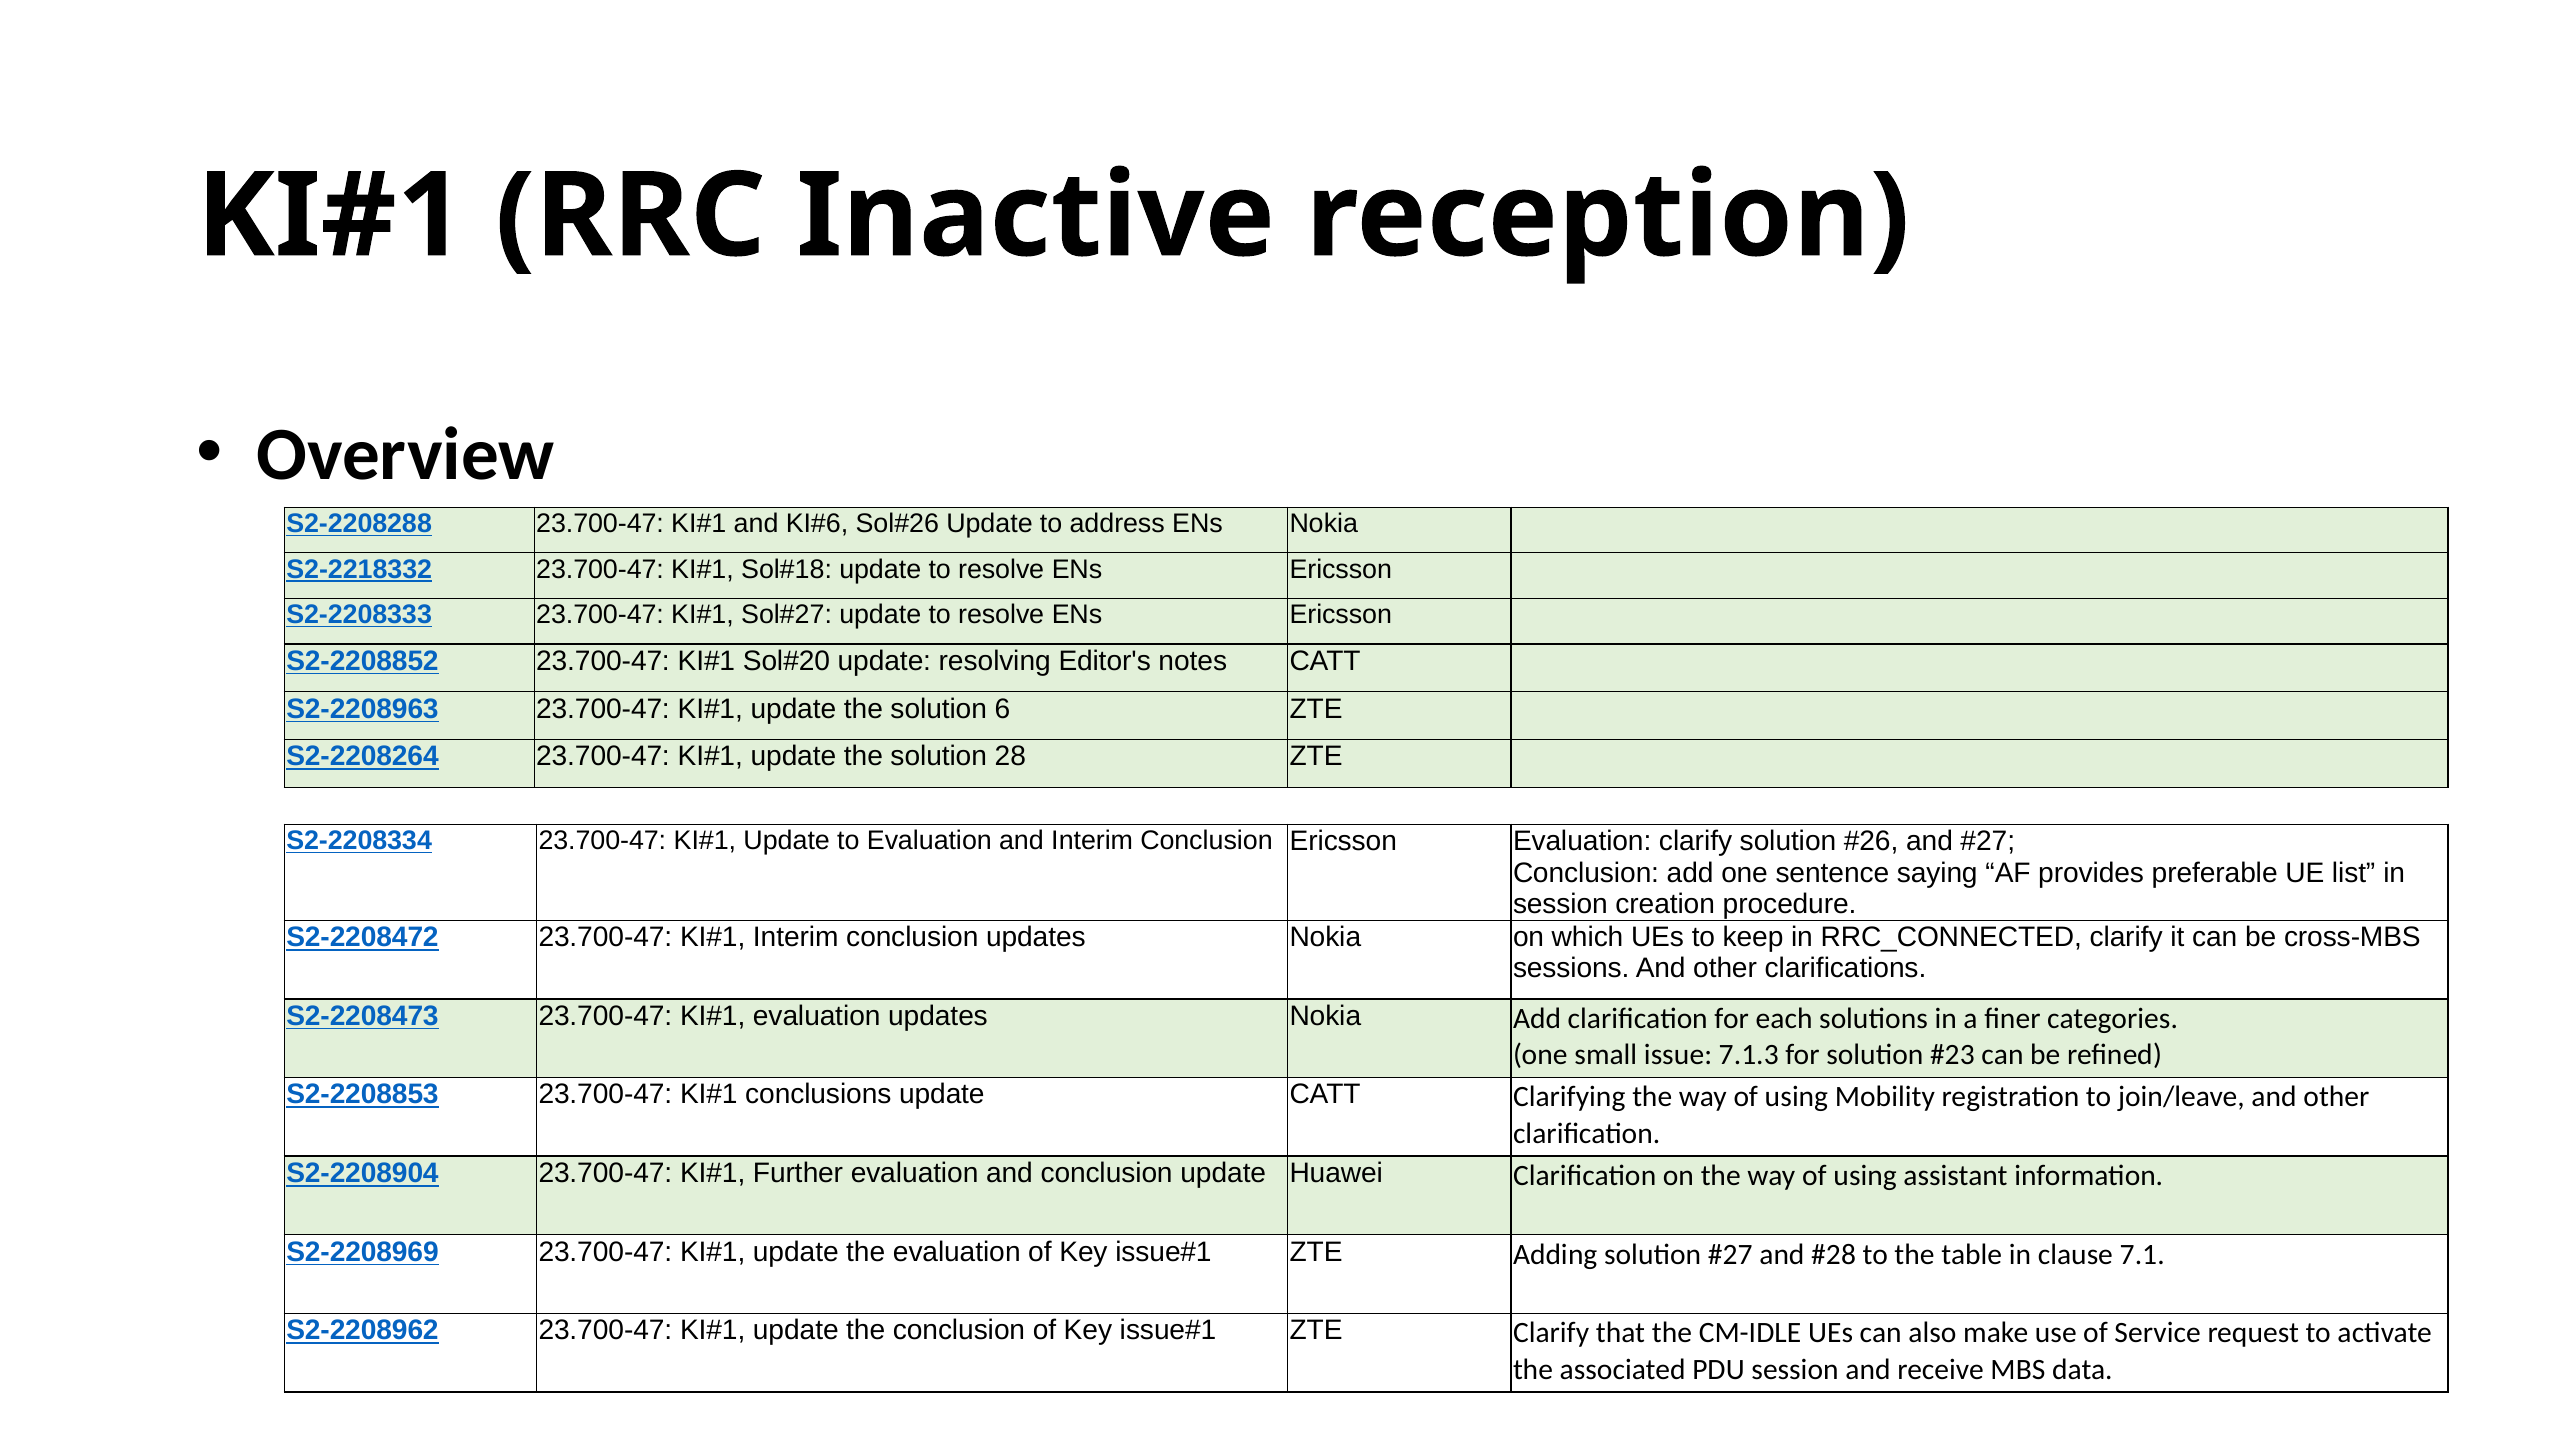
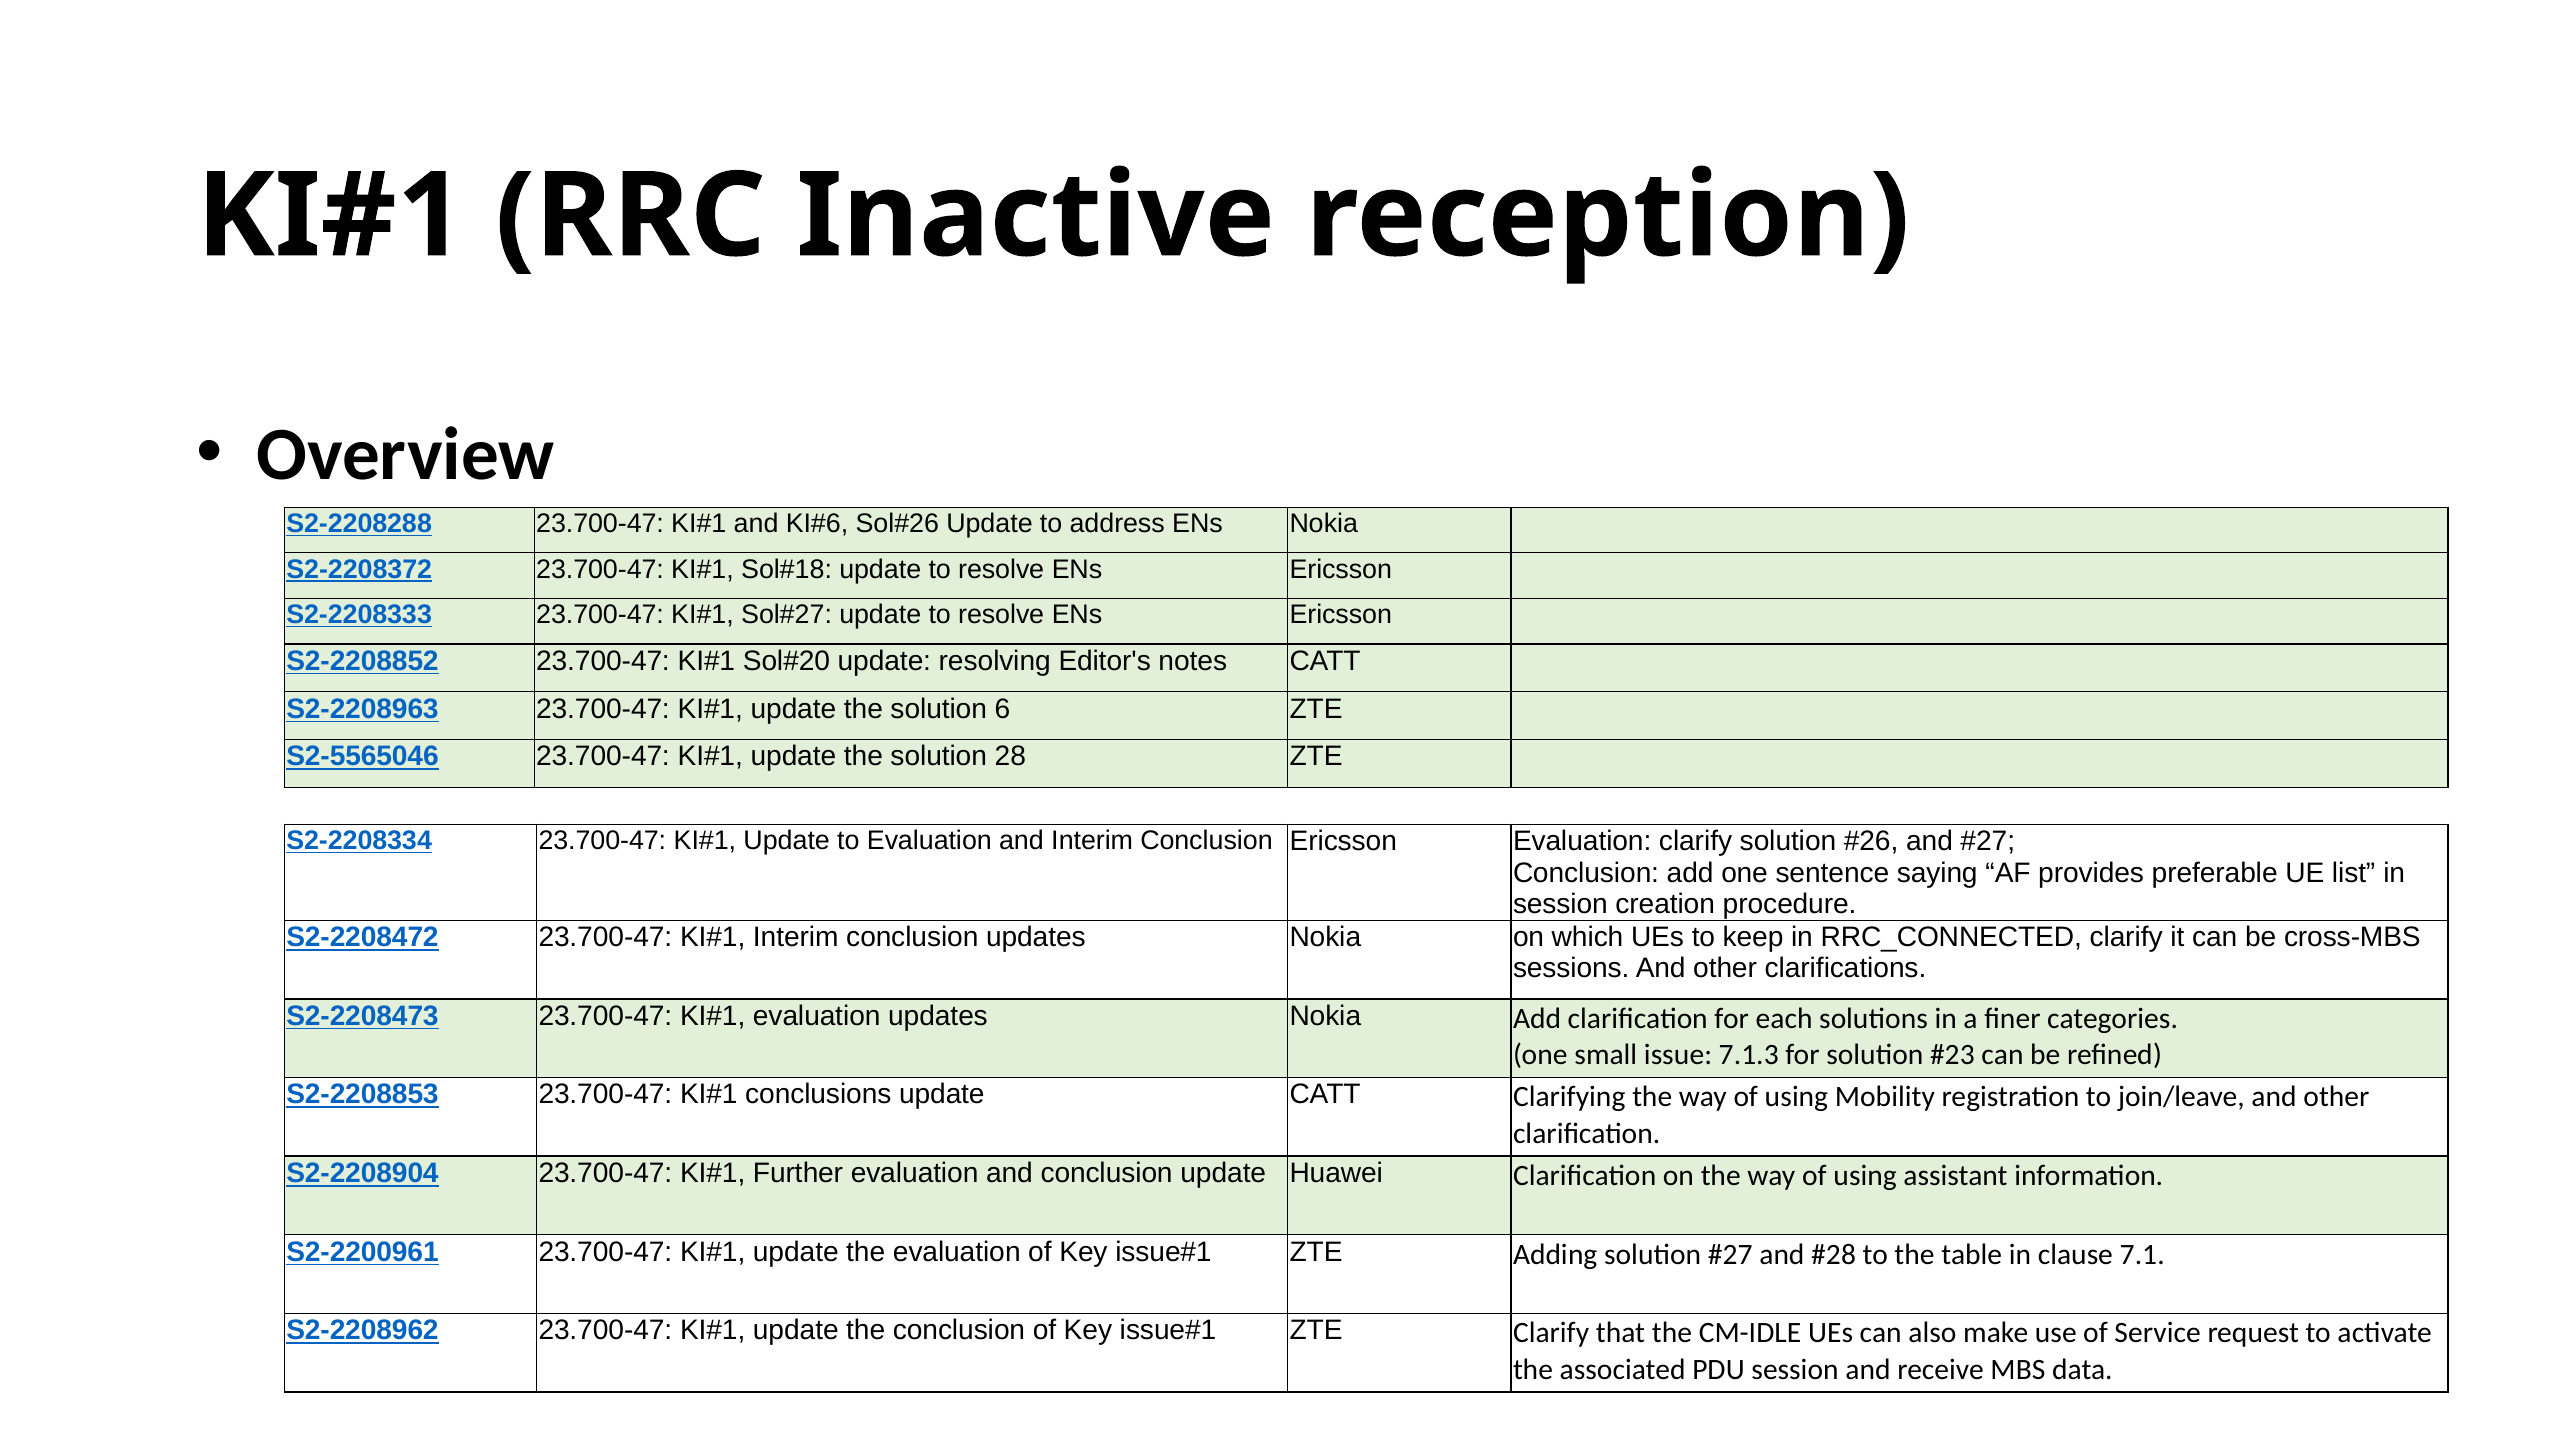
S2-2218332: S2-2218332 -> S2-2208372
S2-2208264: S2-2208264 -> S2-5565046
S2-2208969: S2-2208969 -> S2-2200961
